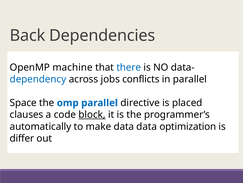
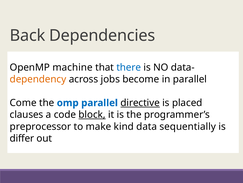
dependency colour: blue -> orange
conflicts: conflicts -> become
Space: Space -> Come
directive underline: none -> present
automatically: automatically -> preprocessor
make data: data -> kind
optimization: optimization -> sequentially
